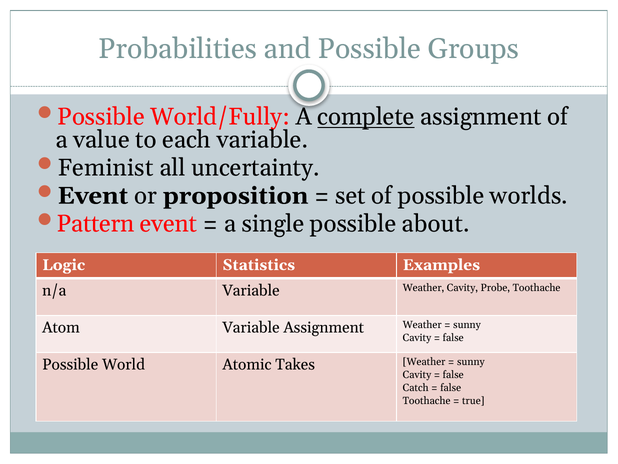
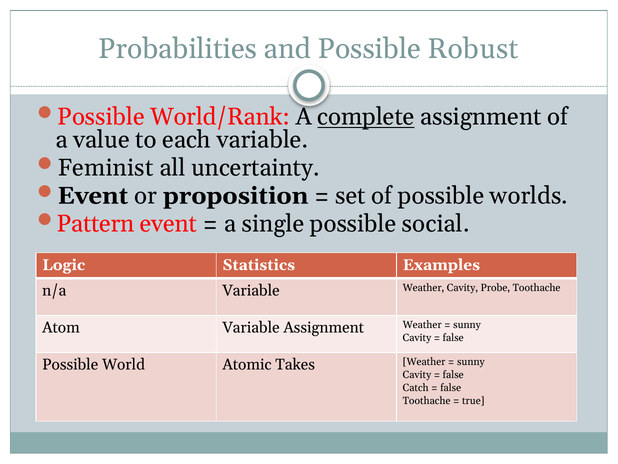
Groups: Groups -> Robust
World/Fully: World/Fully -> World/Rank
about: about -> social
